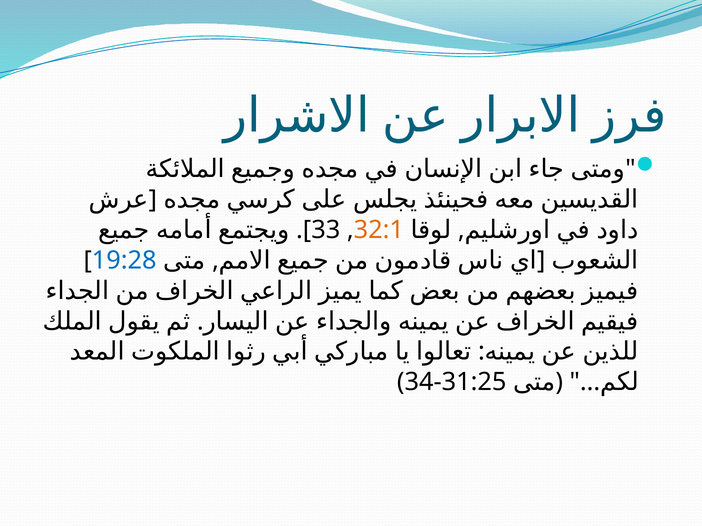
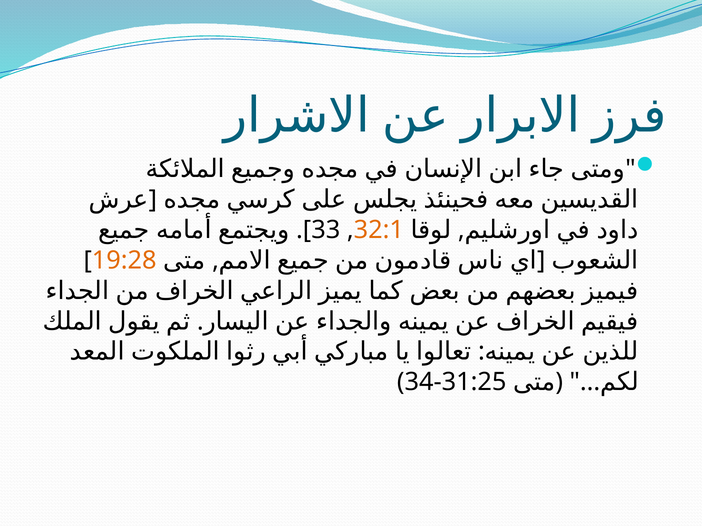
19:28 colour: blue -> orange
